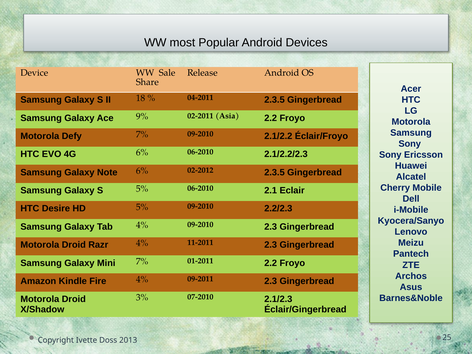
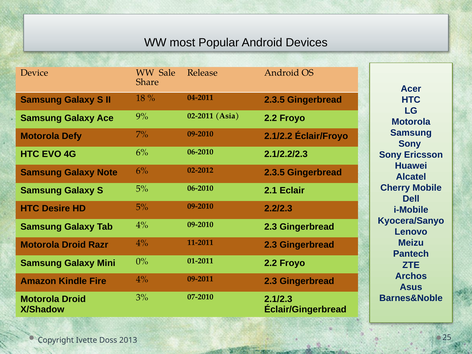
Mini 7%: 7% -> 0%
